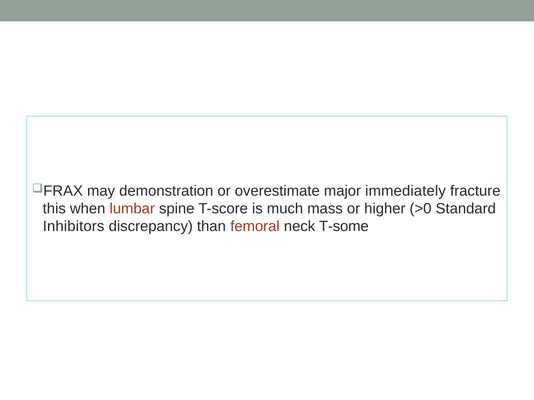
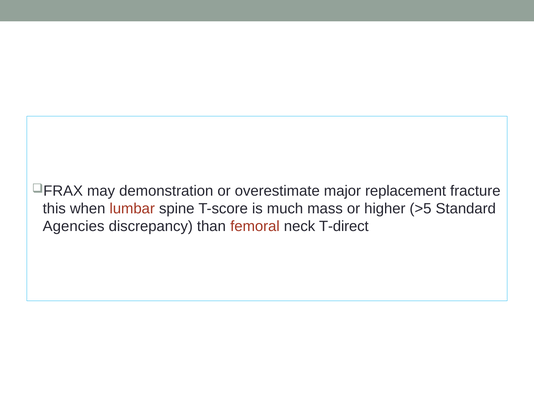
immediately: immediately -> replacement
>0: >0 -> >5
Inhibitors: Inhibitors -> Agencies
T-some: T-some -> T-direct
